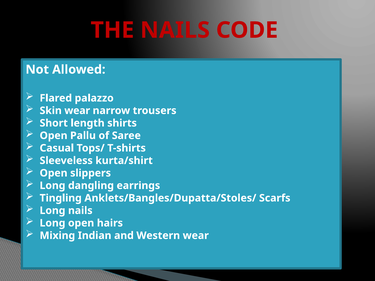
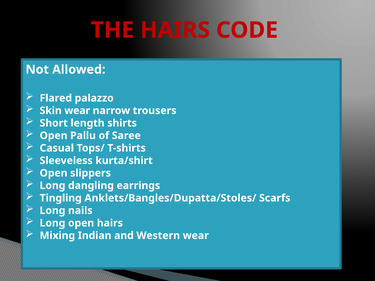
THE NAILS: NAILS -> HAIRS
